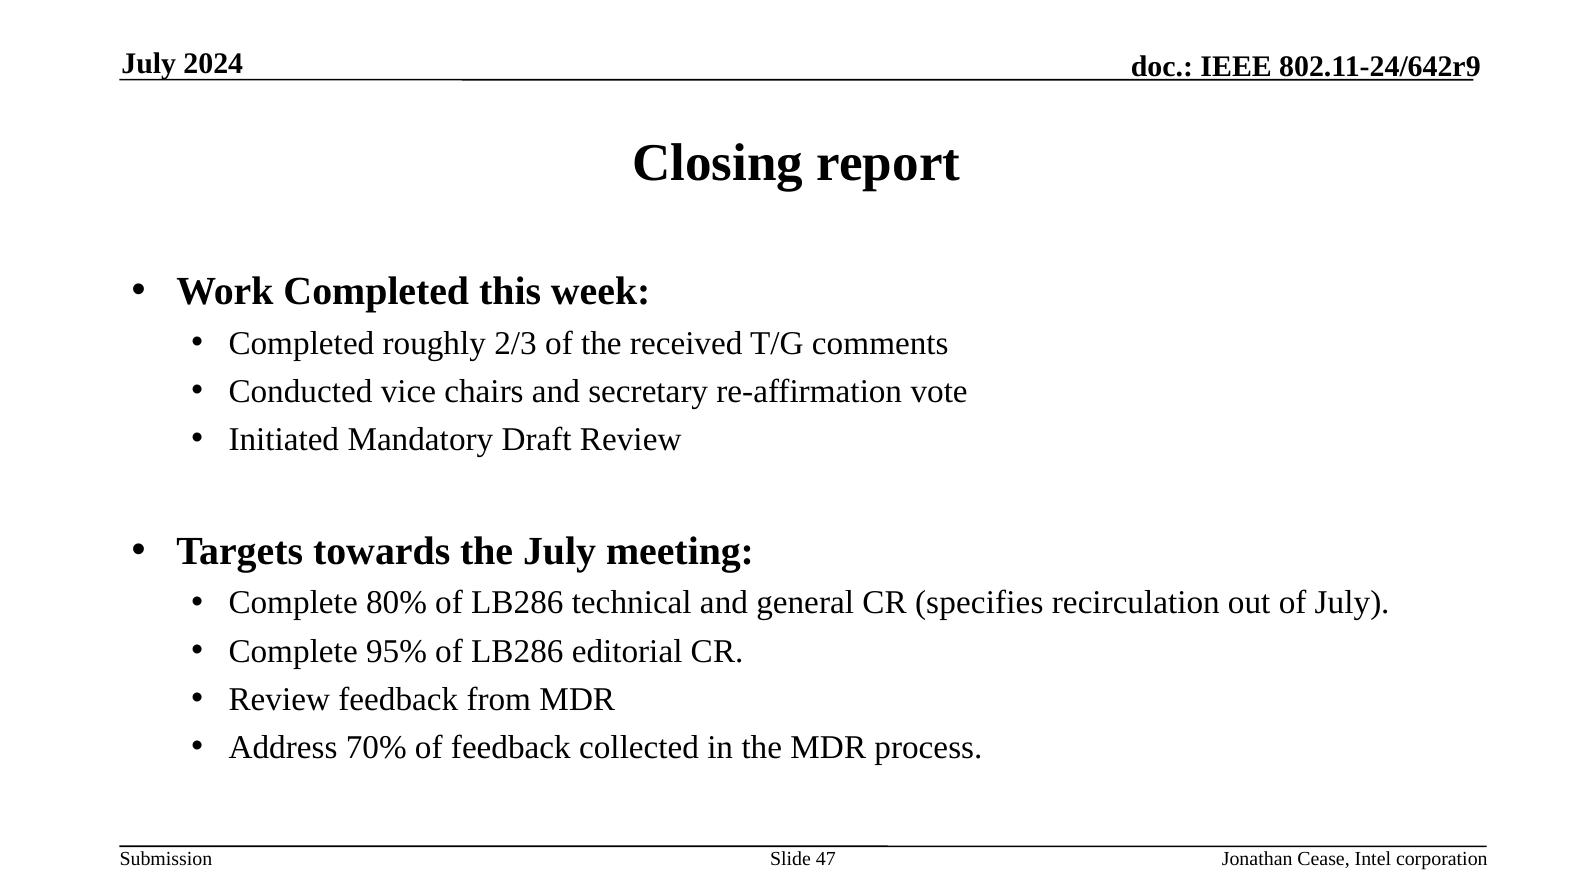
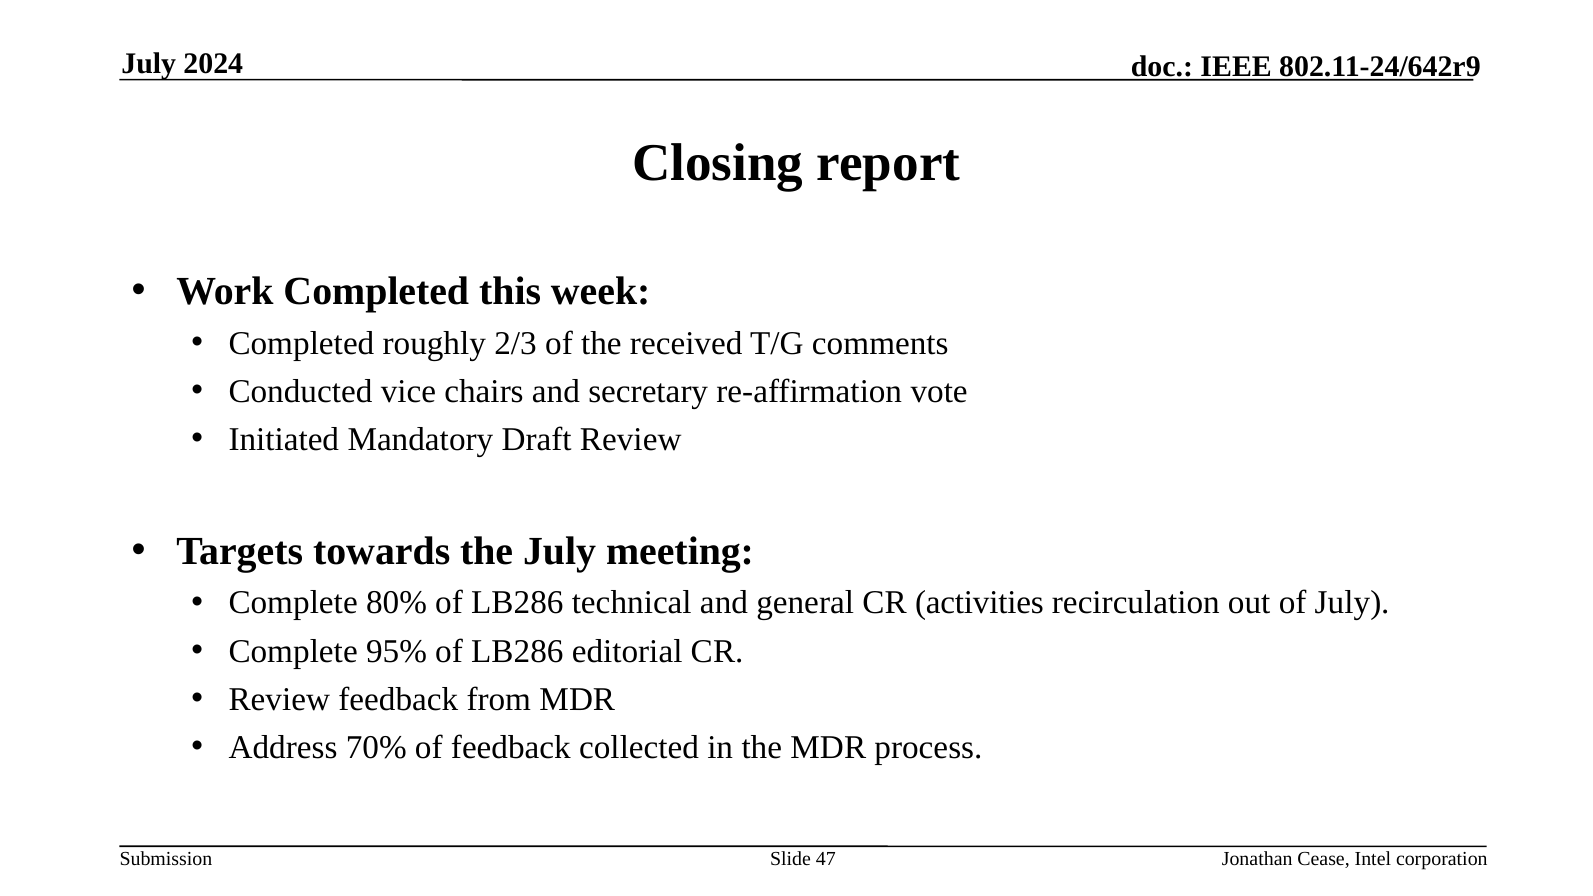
specifies: specifies -> activities
